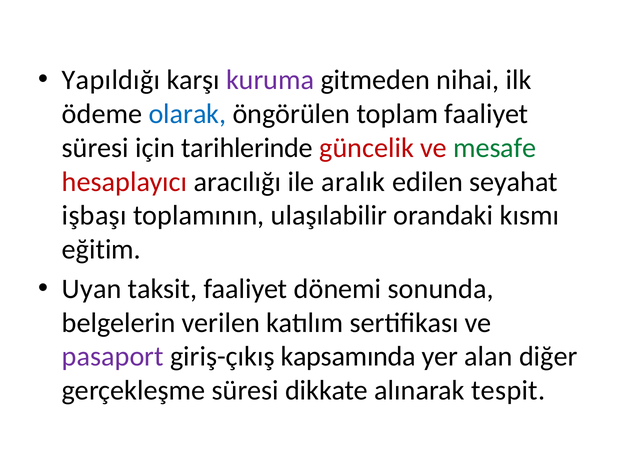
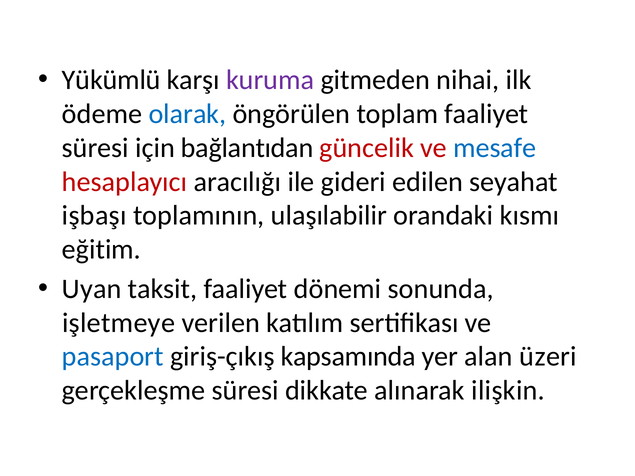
Yapıldığı: Yapıldığı -> Yükümlü
tarihlerinde: tarihlerinde -> bağlantıdan
mesafe colour: green -> blue
aralık: aralık -> gideri
belgelerin: belgelerin -> işletmeye
pasaport colour: purple -> blue
diğer: diğer -> üzeri
tespit: tespit -> ilişkin
